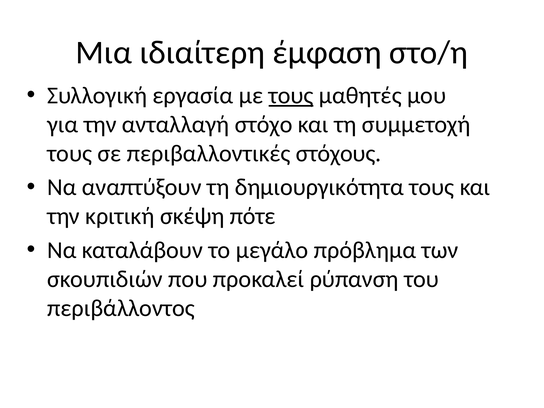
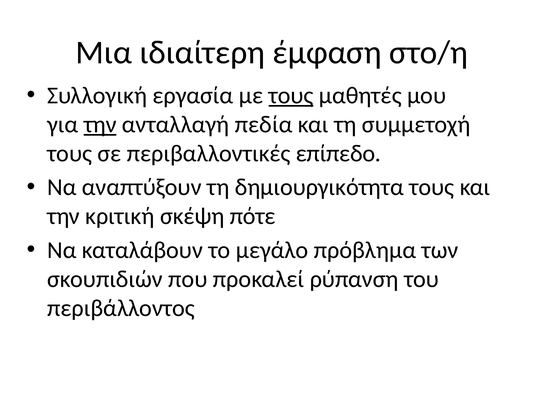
την at (100, 124) underline: none -> present
στόχο: στόχο -> πεδία
στόχους: στόχους -> επίπεδο
